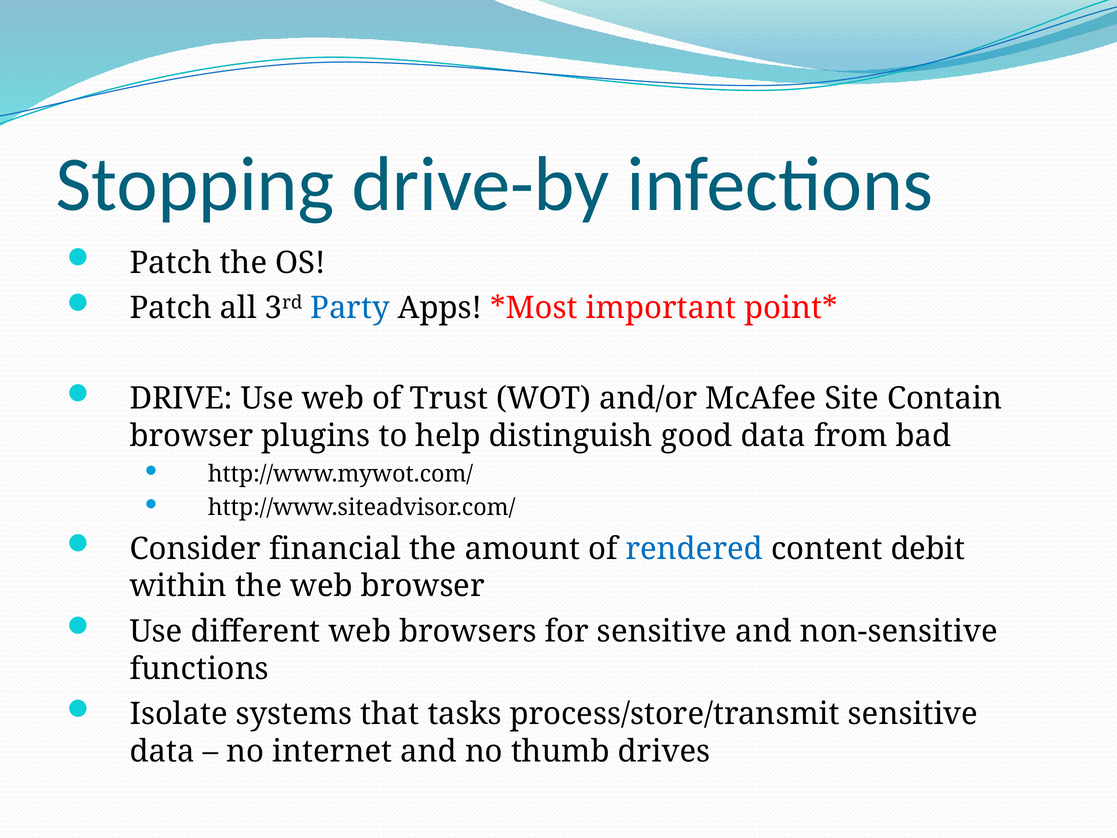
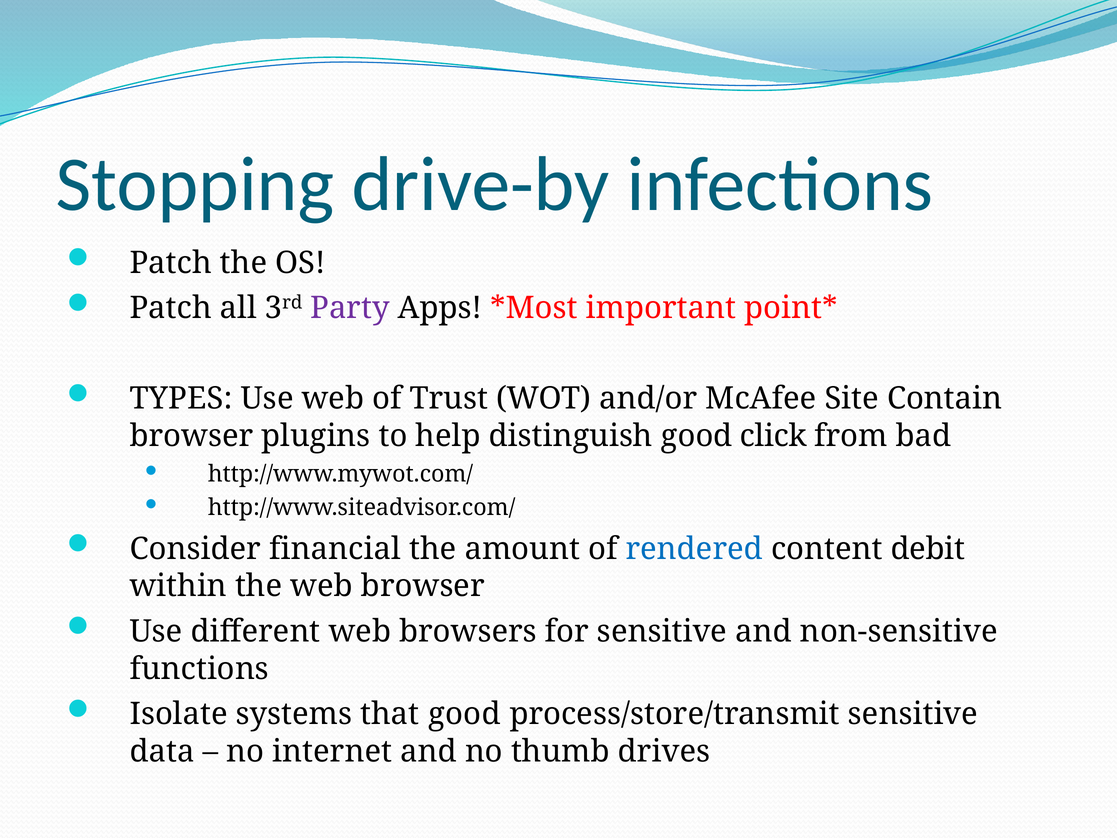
Party colour: blue -> purple
DRIVE: DRIVE -> TYPES
good data: data -> click
that tasks: tasks -> good
